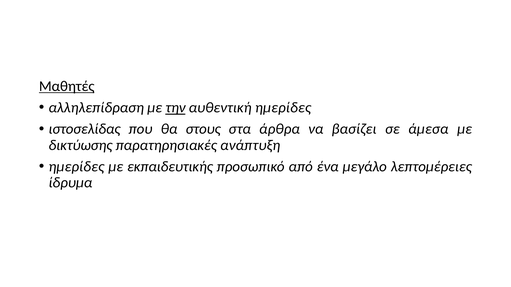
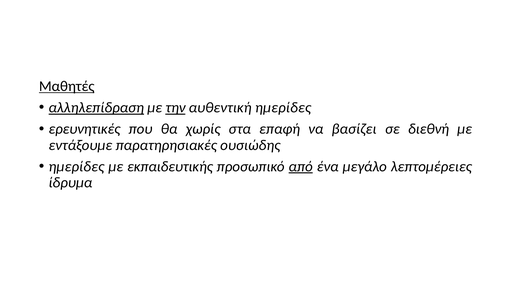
αλληλεπίδραση underline: none -> present
ιστοσελίδας: ιστοσελίδας -> ερευνητικές
στους: στους -> χωρίς
άρθρα: άρθρα -> επαφή
άμεσα: άμεσα -> διεθνή
δικτύωσης: δικτύωσης -> εντάξουμε
ανάπτυξη: ανάπτυξη -> ουσιώδης
από underline: none -> present
